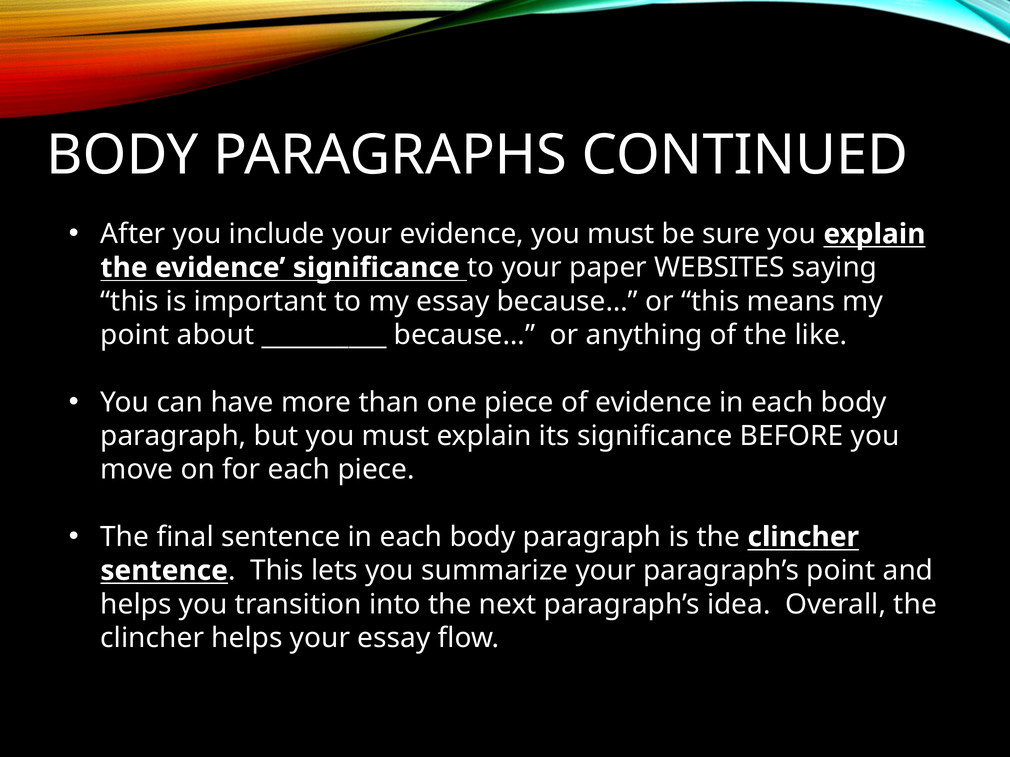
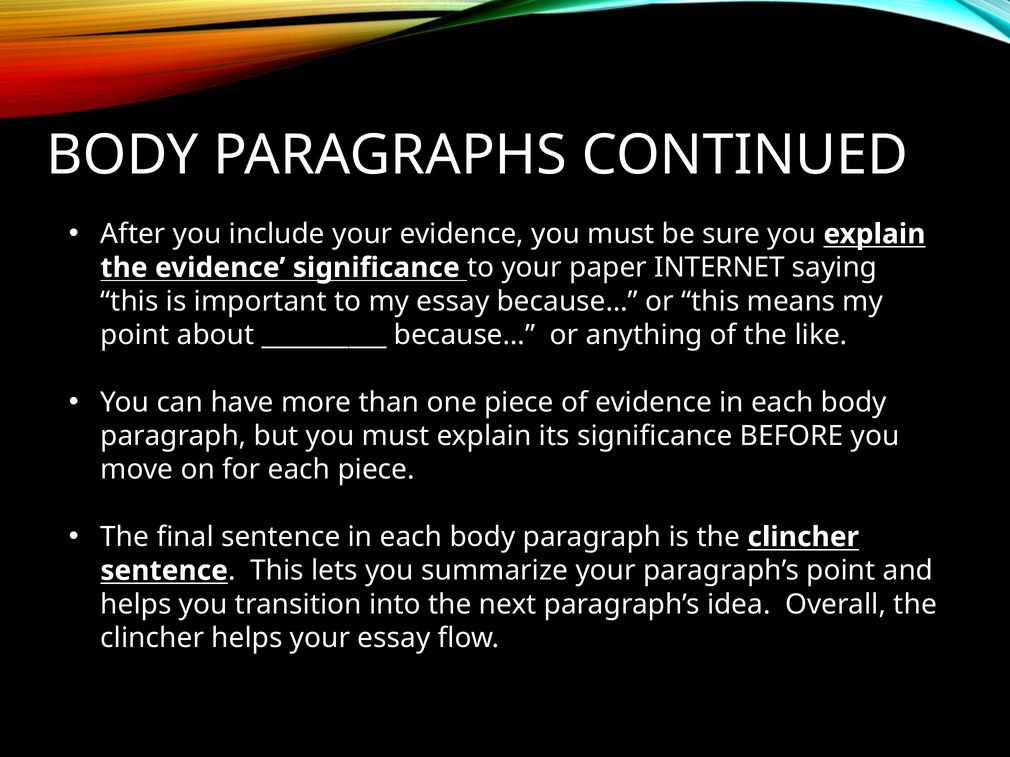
WEBSITES: WEBSITES -> INTERNET
